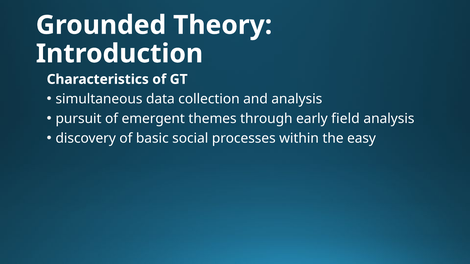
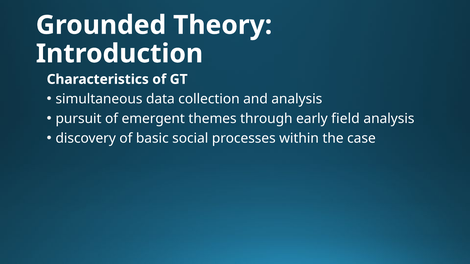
easy: easy -> case
